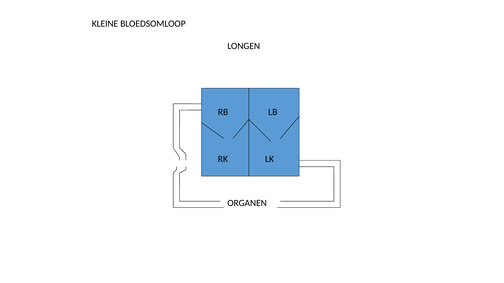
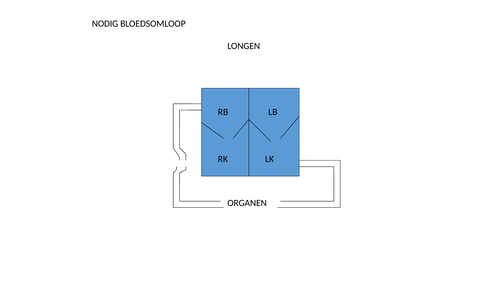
KLEINE: KLEINE -> NODIG
